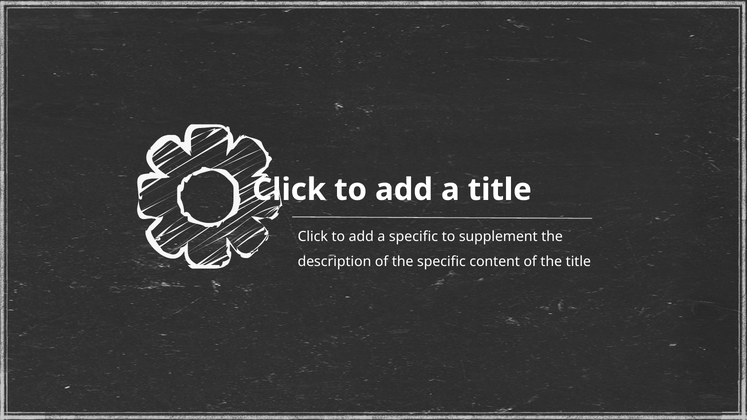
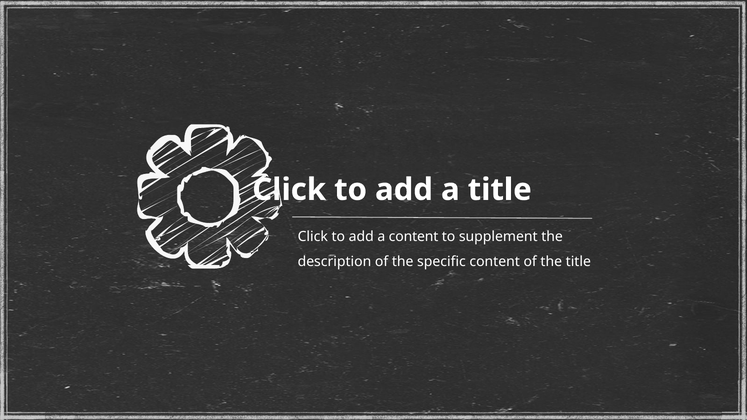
a specific: specific -> content
